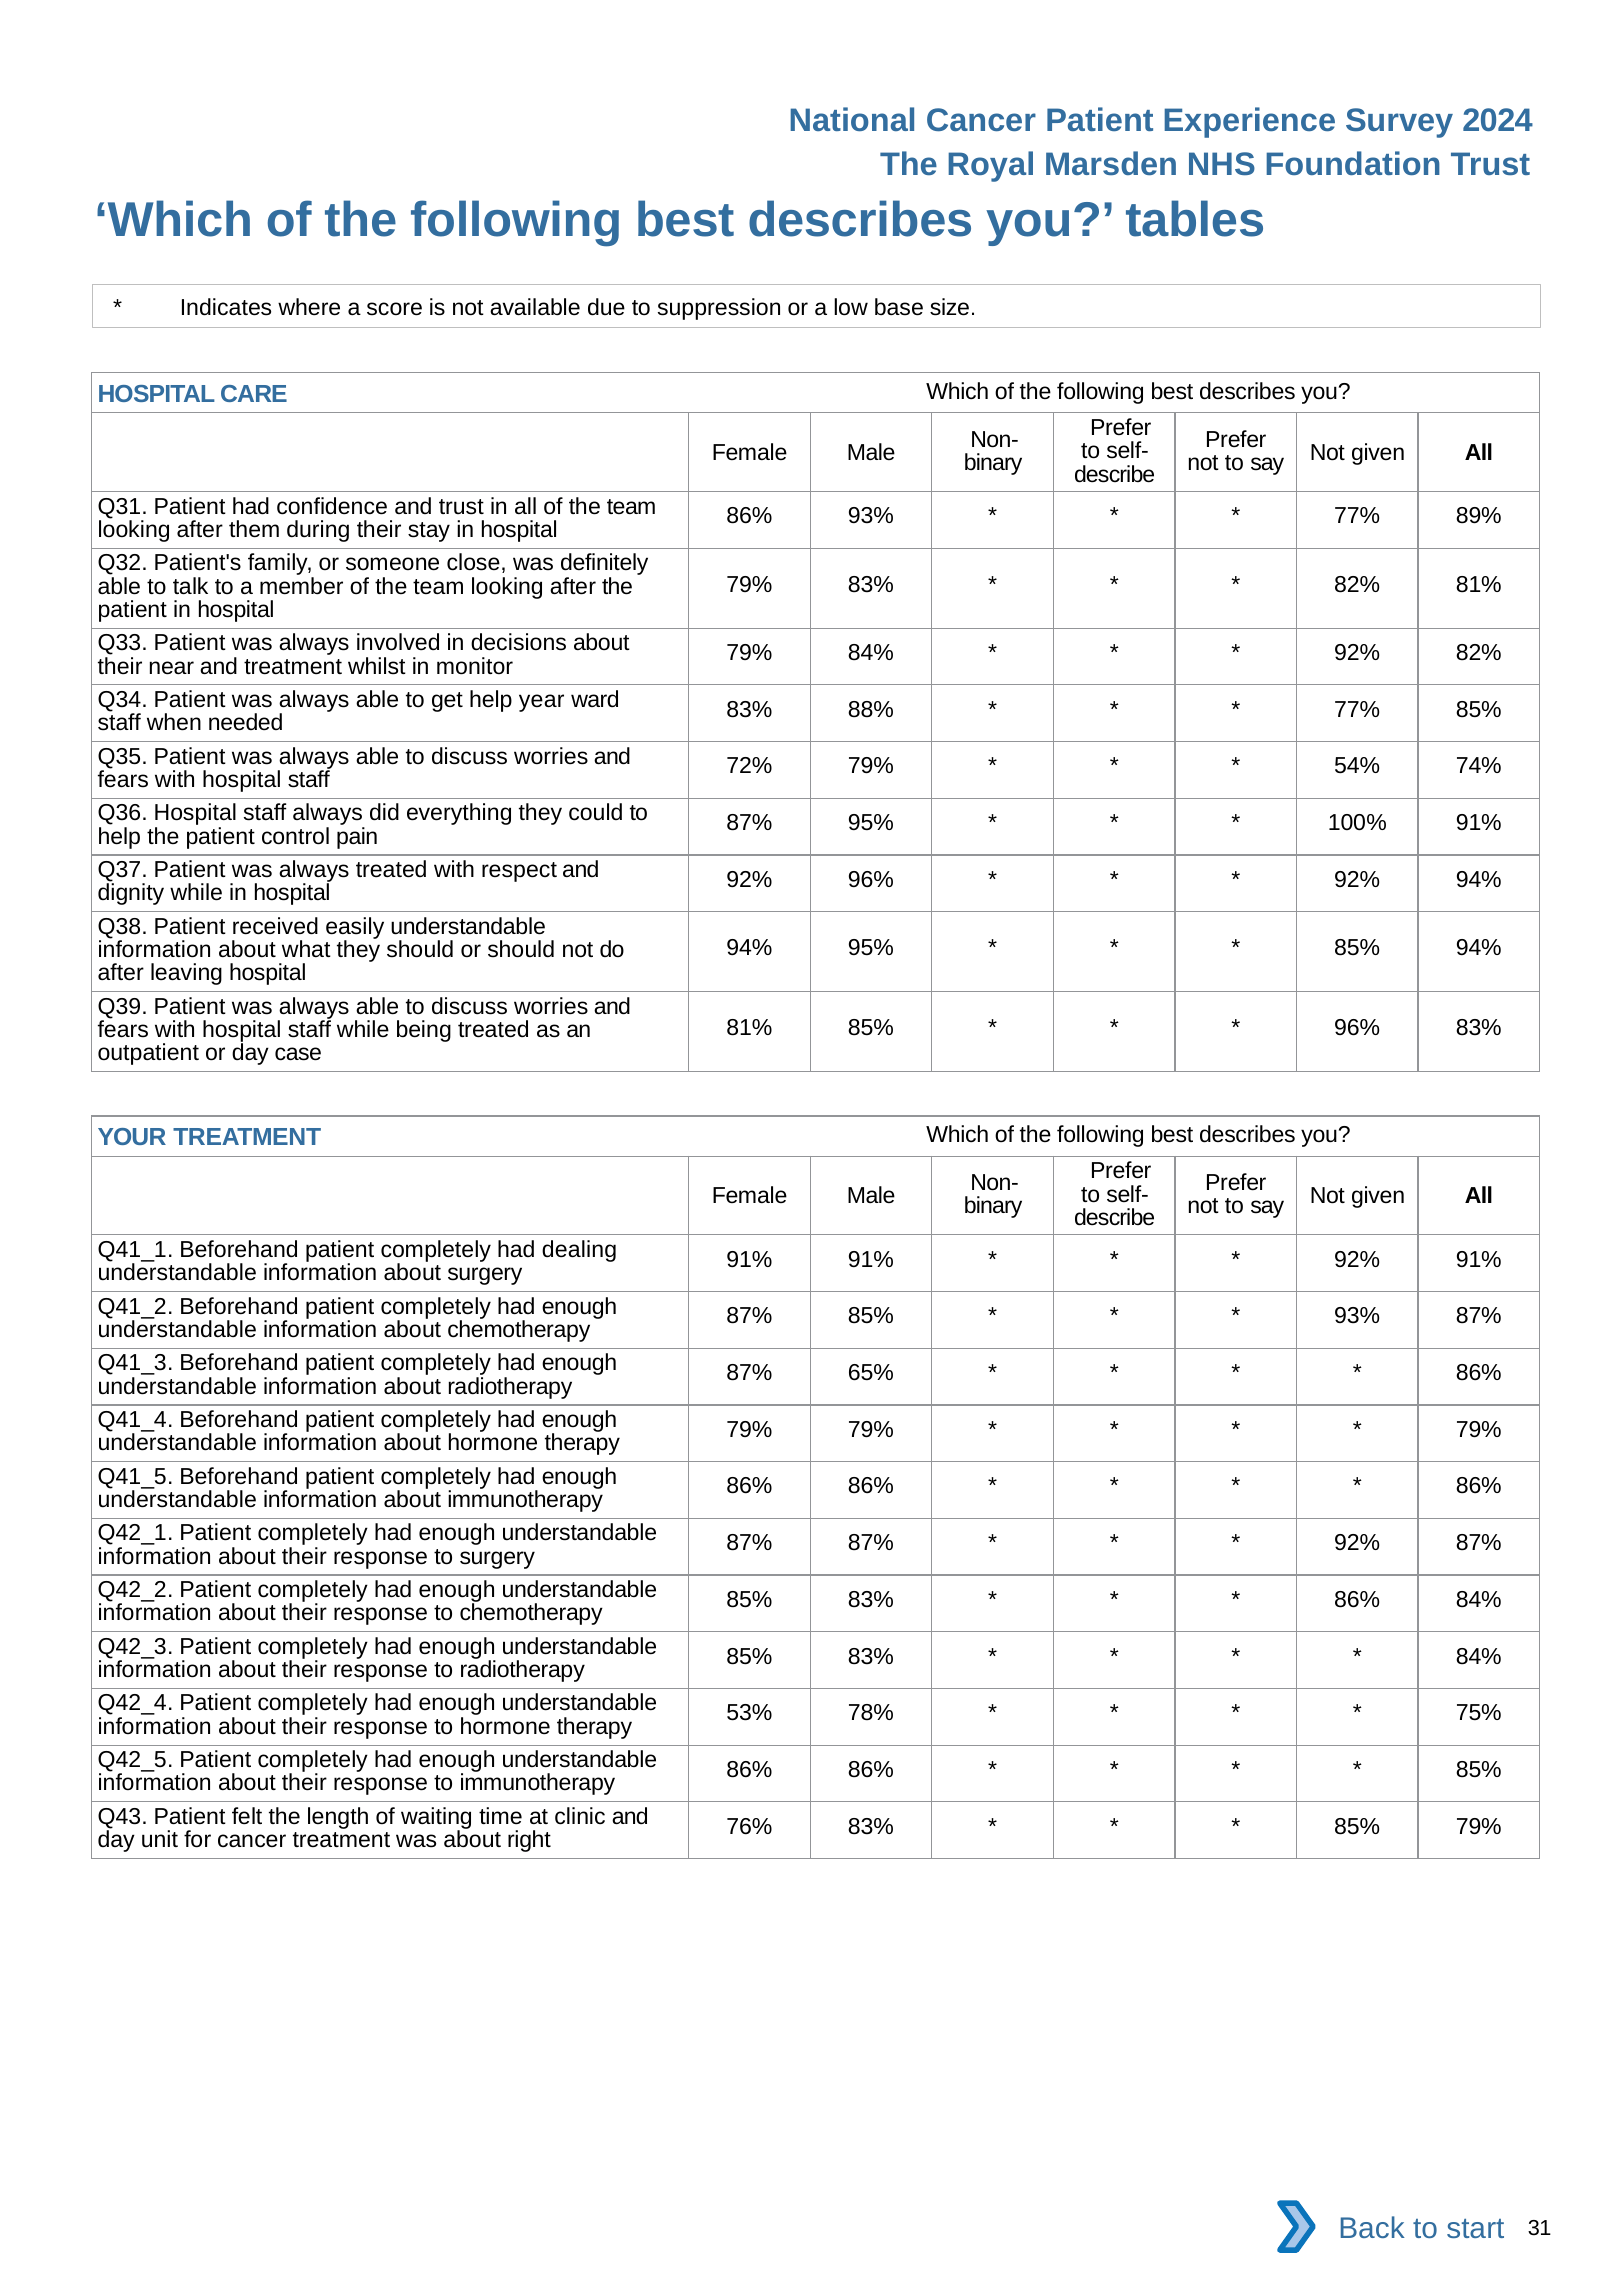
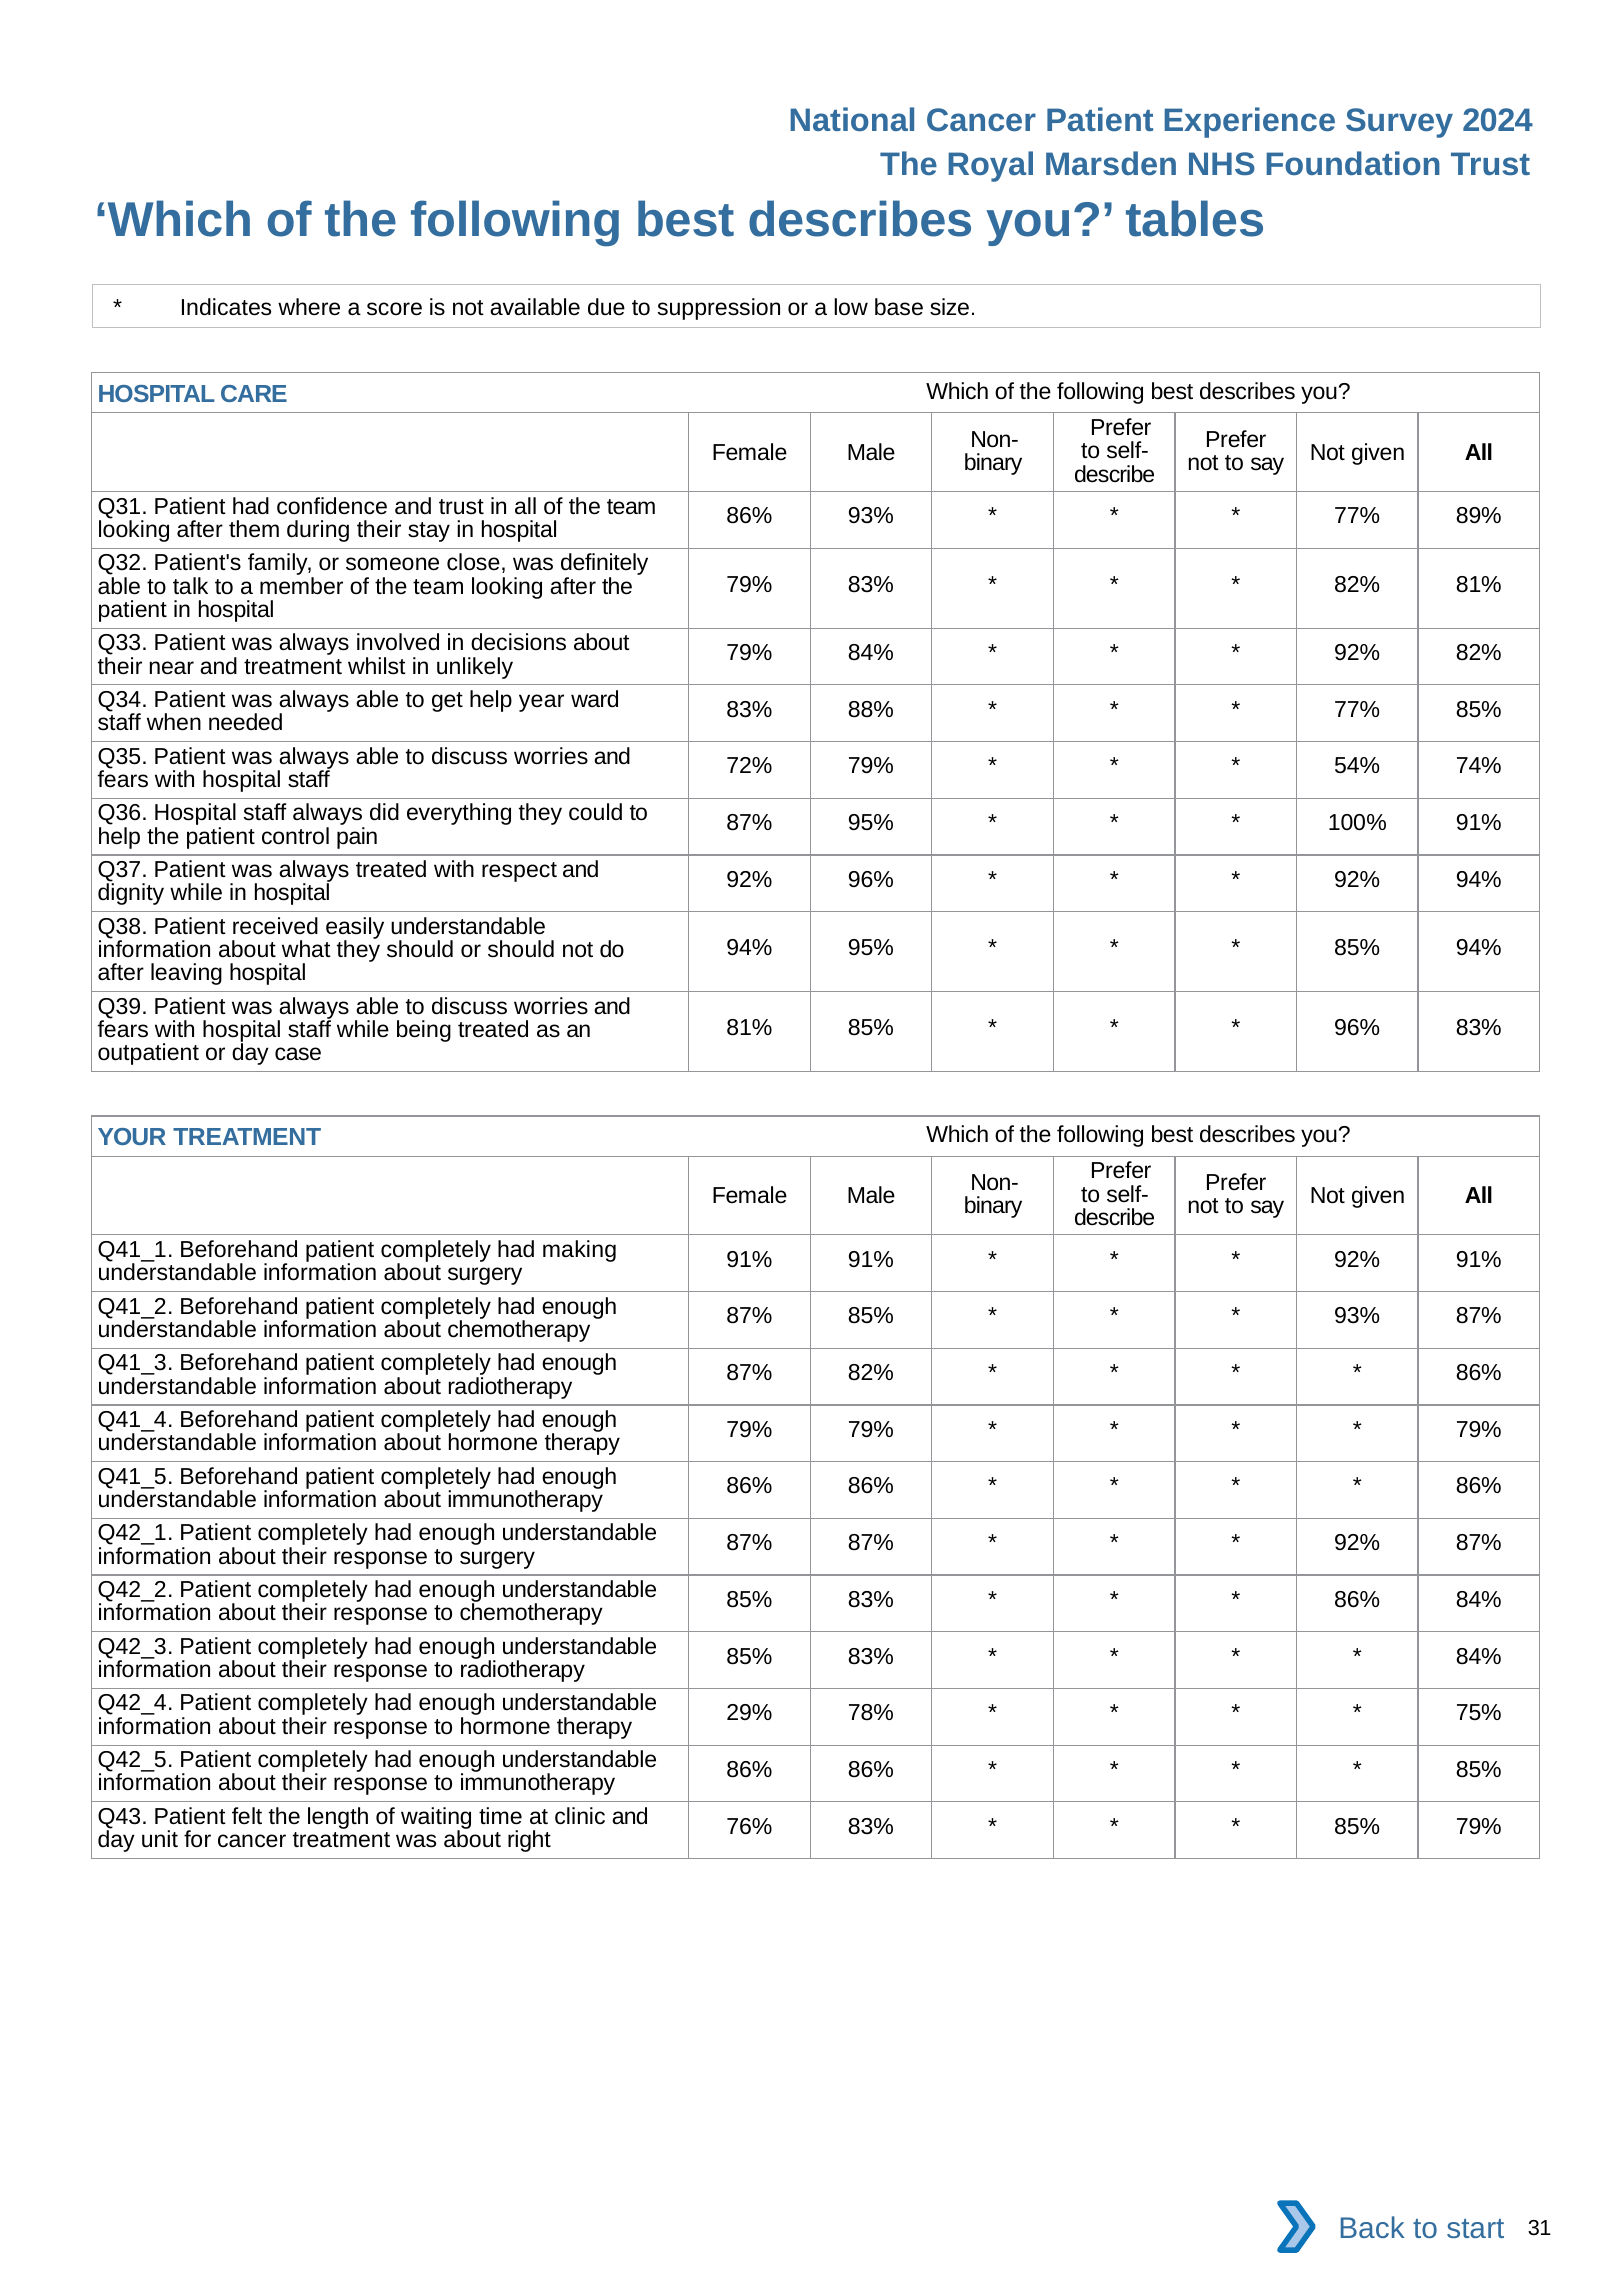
monitor: monitor -> unlikely
dealing: dealing -> making
87% 65%: 65% -> 82%
53%: 53% -> 29%
